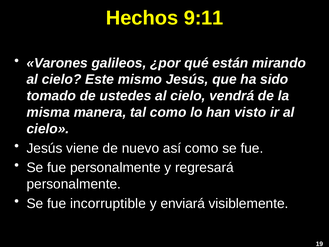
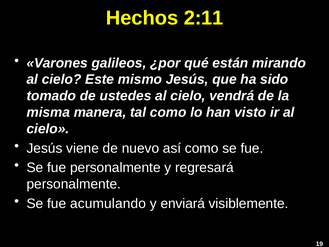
9:11: 9:11 -> 2:11
incorruptible: incorruptible -> acumulando
